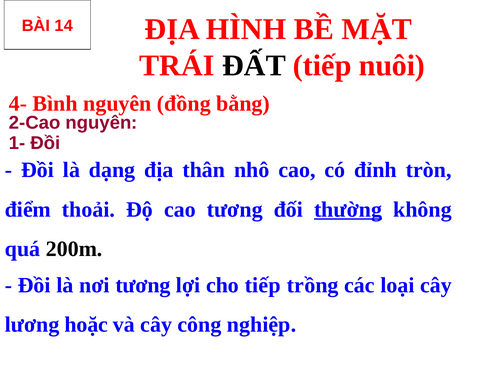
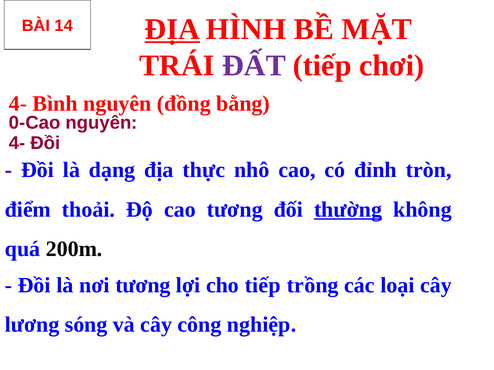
ĐỊA at (172, 29) underline: none -> present
ĐẤT colour: black -> purple
nuôi: nuôi -> chơi
2-Cao: 2-Cao -> 0-Cao
1- at (17, 143): 1- -> 4-
thân: thân -> thực
hoặc: hoặc -> sóng
